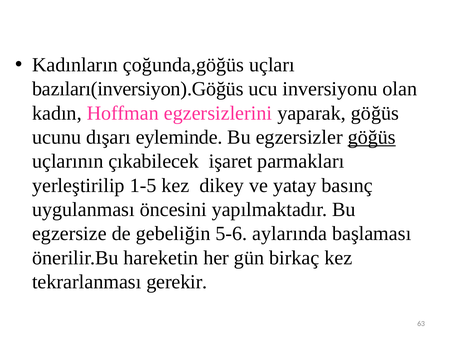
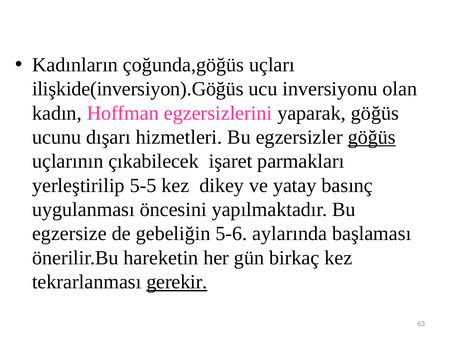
bazıları(inversiyon).Göğüs: bazıları(inversiyon).Göğüs -> ilişkide(inversiyon).Göğüs
eyleminde: eyleminde -> hizmetleri
1-5: 1-5 -> 5-5
gerekir underline: none -> present
